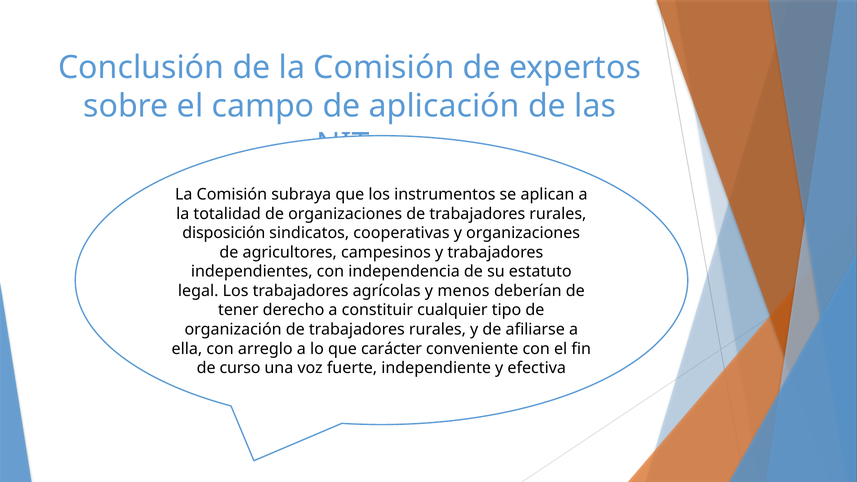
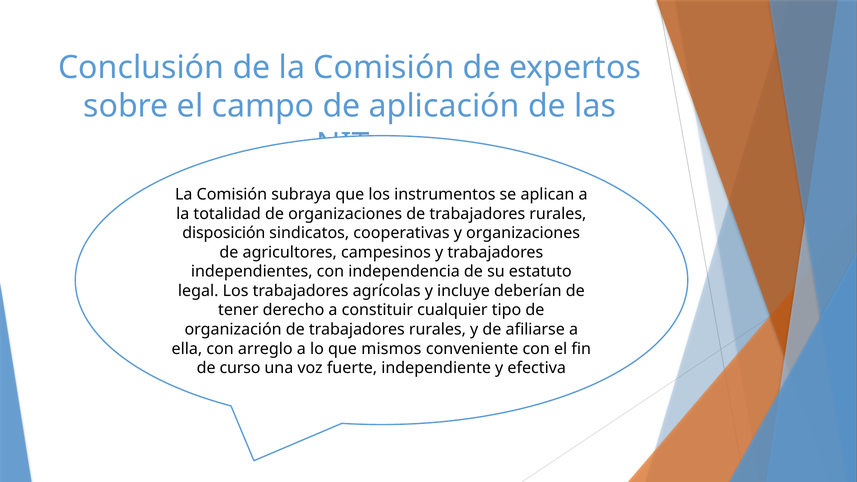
menos: menos -> incluye
carácter: carácter -> mismos
